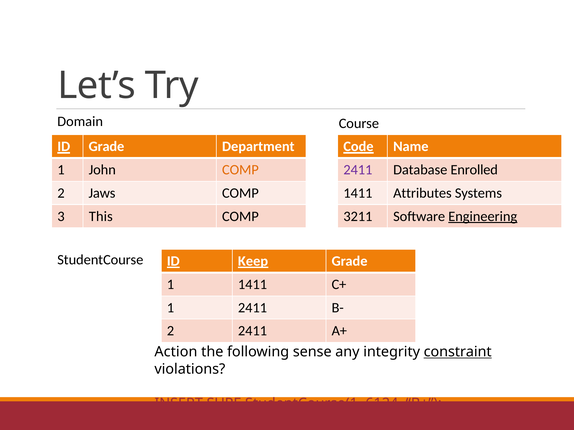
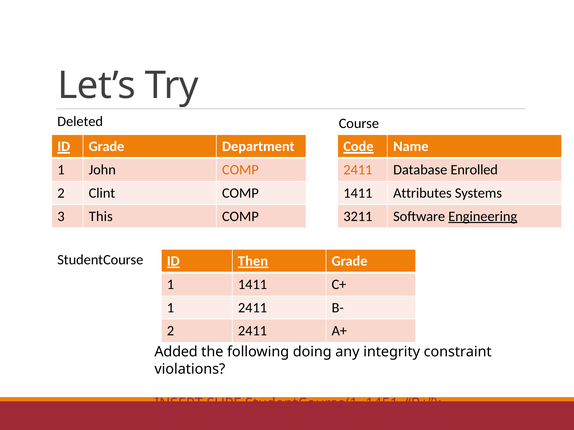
Domain: Domain -> Deleted
2411 at (358, 170) colour: purple -> orange
Jaws: Jaws -> Clint
Keep: Keep -> Then
Action: Action -> Added
sense: sense -> doing
constraint underline: present -> none
6124: 6124 -> 1451
